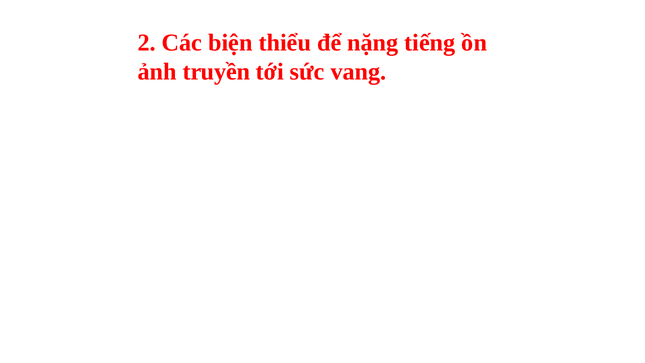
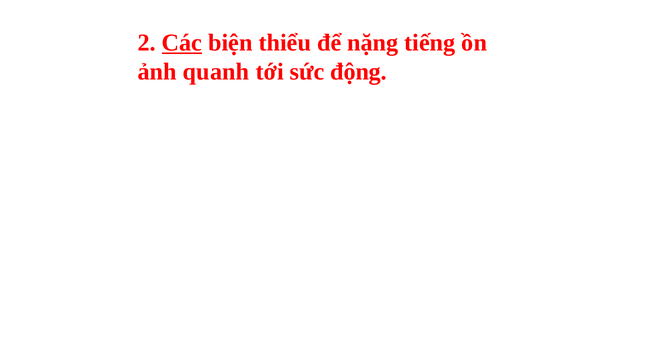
Các underline: none -> present
truyền: truyền -> quanh
vang: vang -> động
